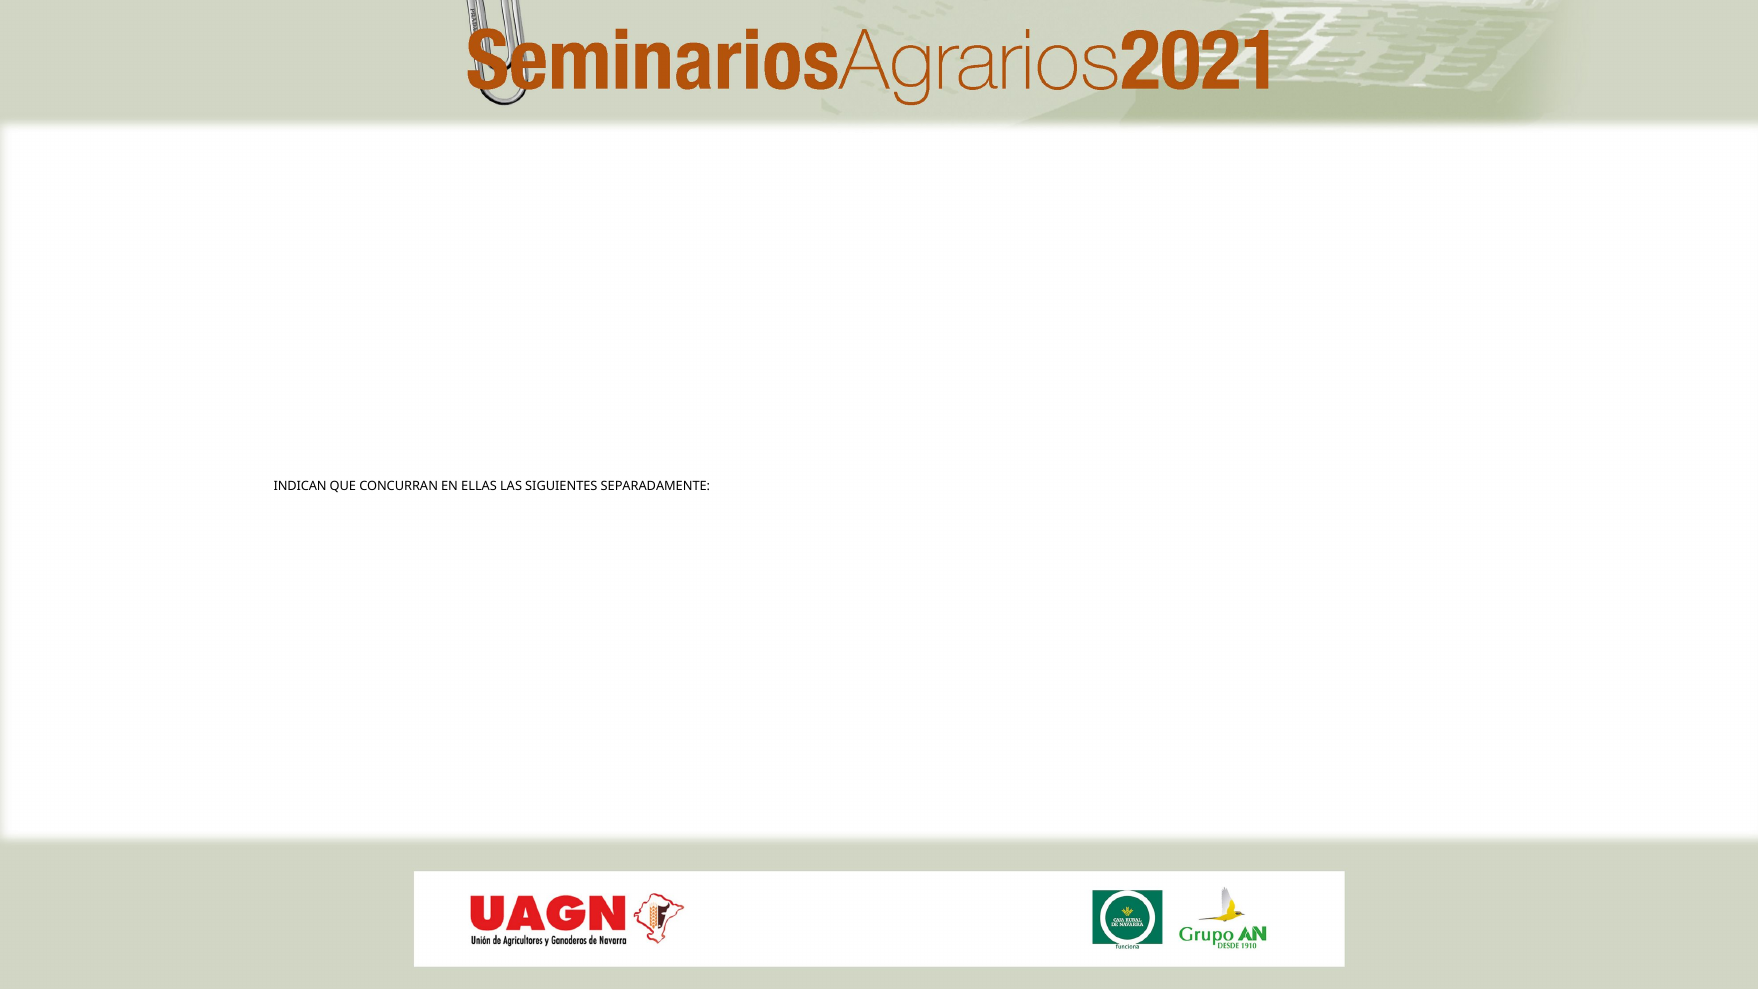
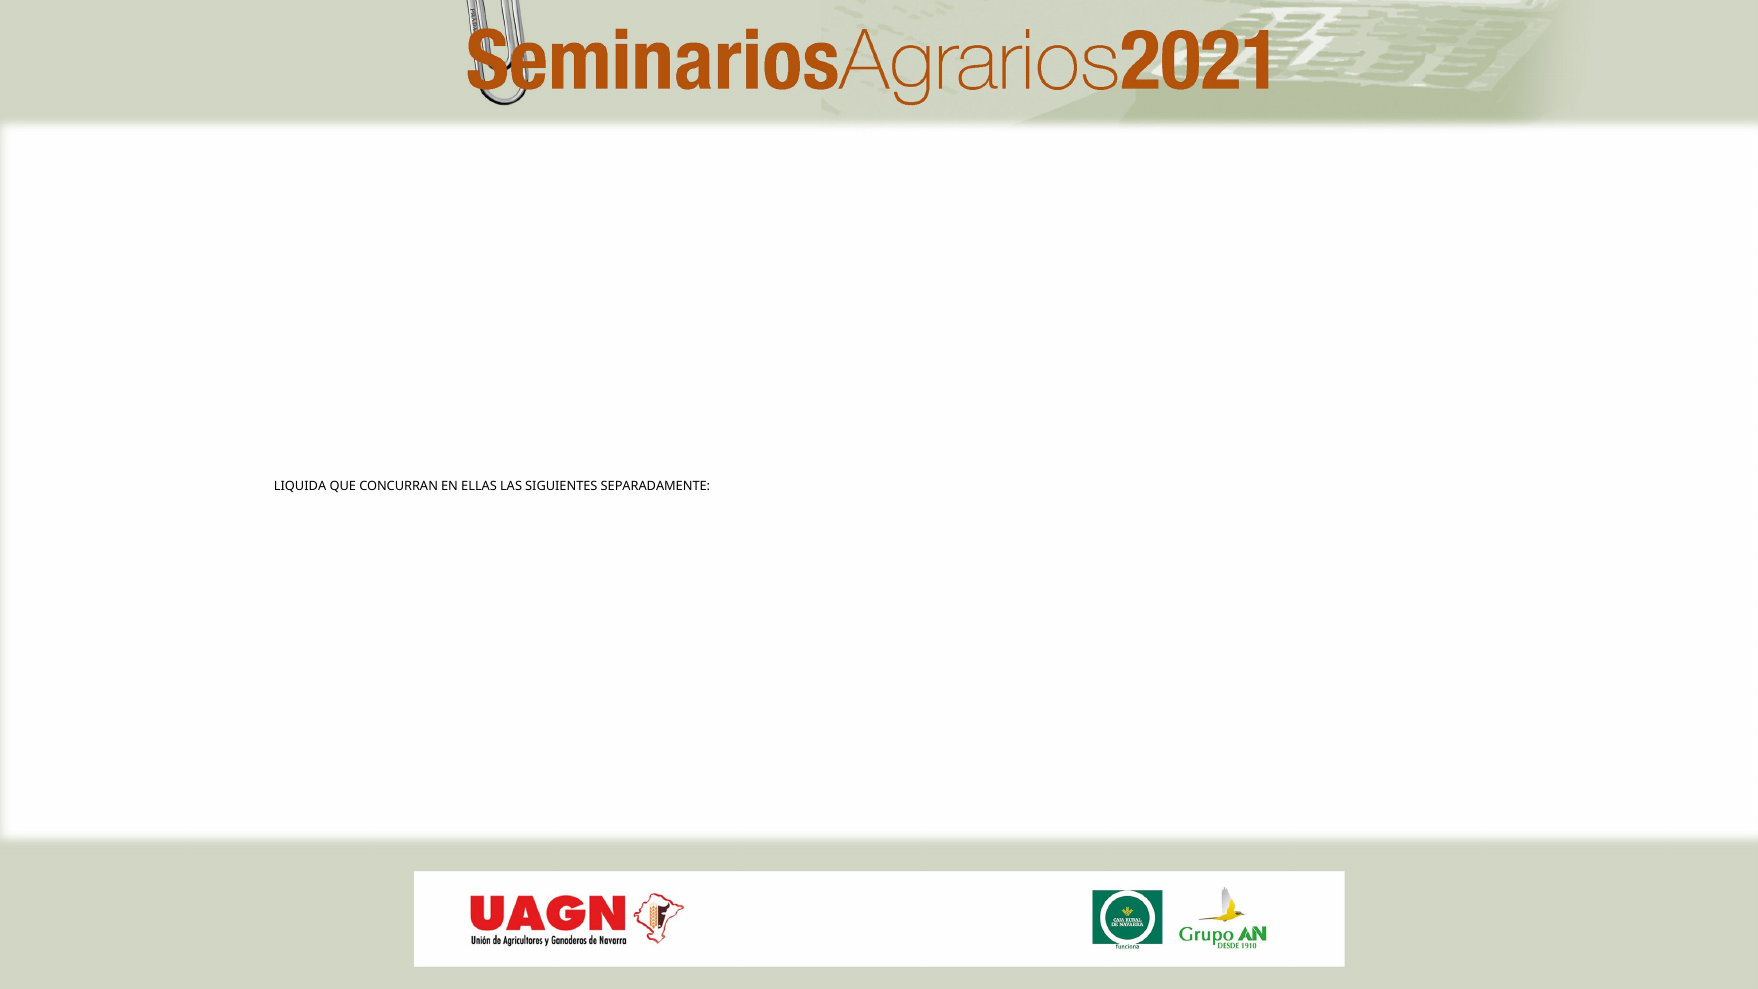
INDICAN: INDICAN -> LIQUIDA
